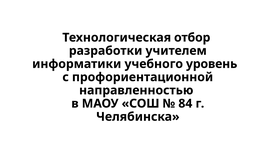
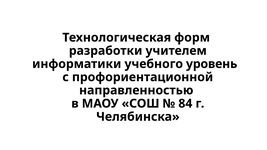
отбор: отбор -> форм
